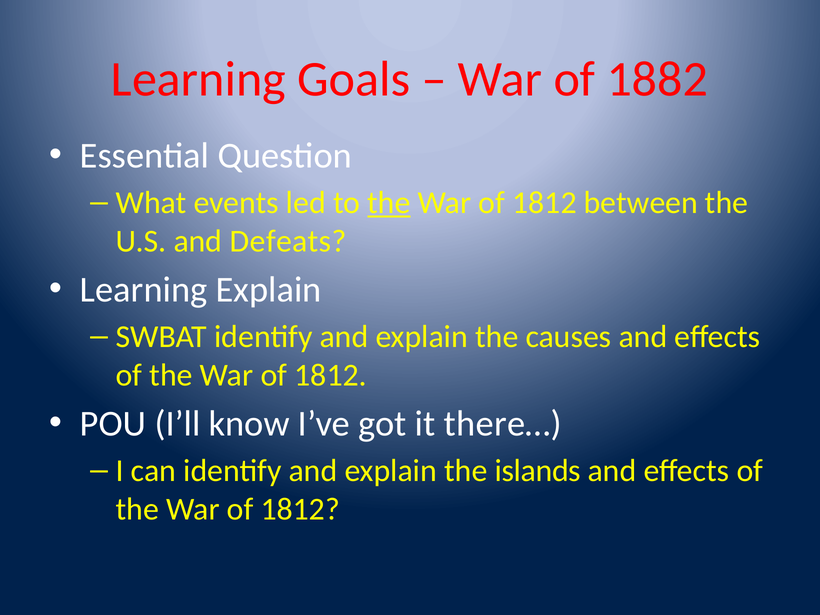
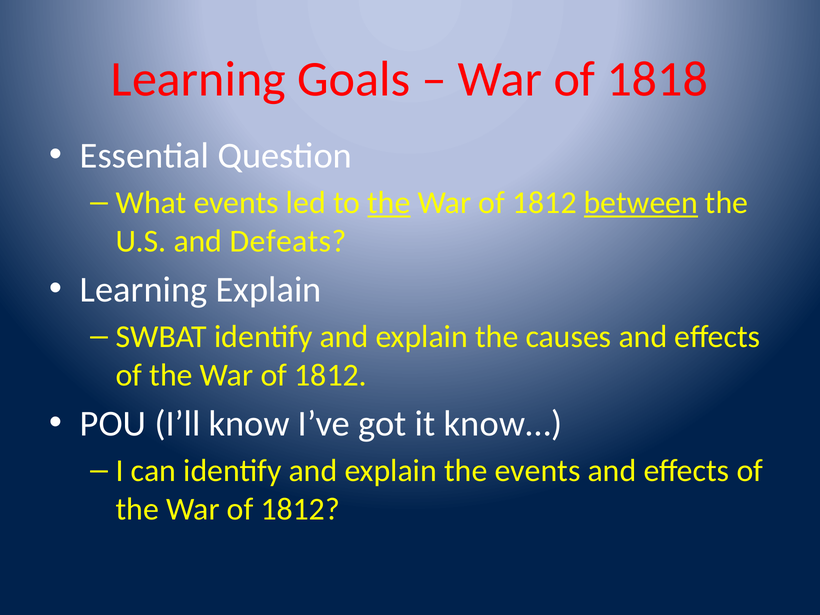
1882: 1882 -> 1818
between underline: none -> present
there…: there… -> know…
the islands: islands -> events
